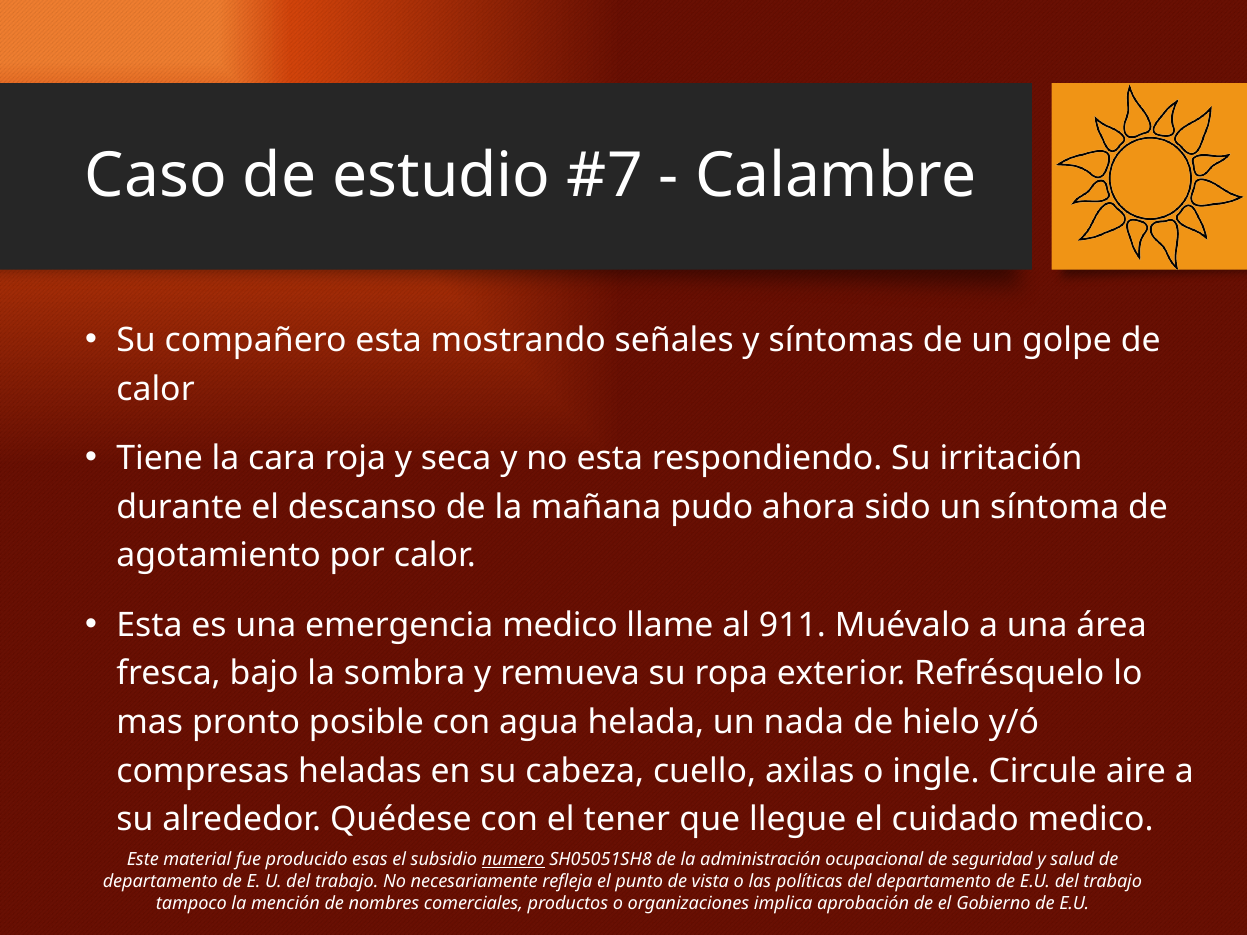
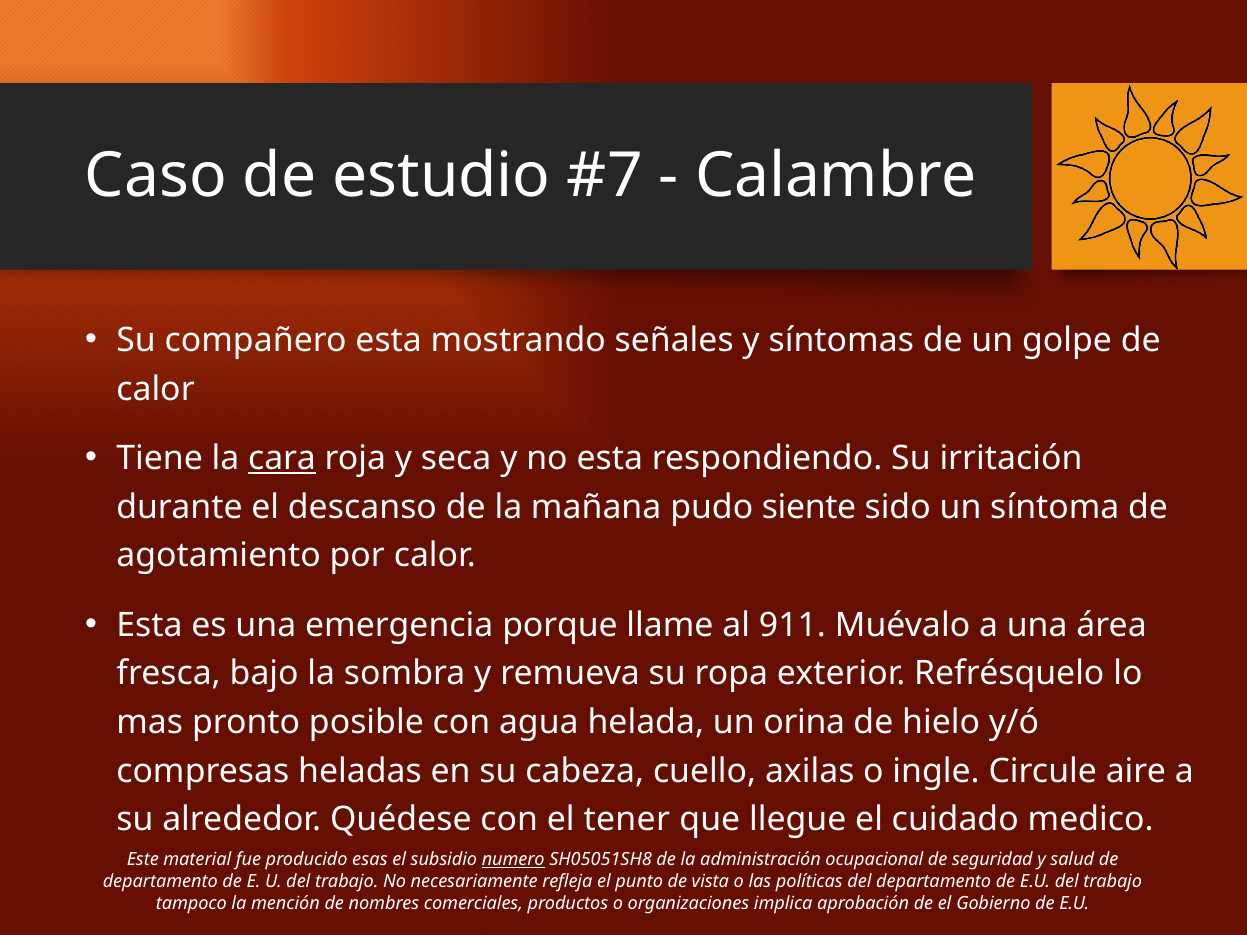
cara underline: none -> present
ahora: ahora -> siente
emergencia medico: medico -> porque
nada: nada -> orina
